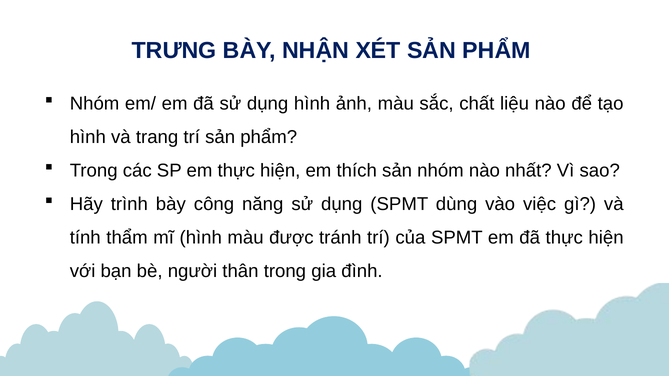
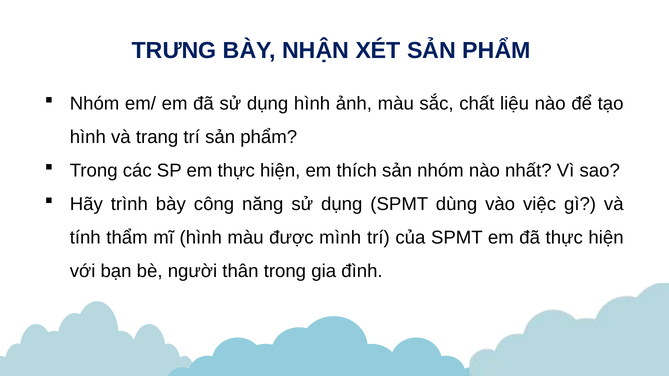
tránh: tránh -> mình
